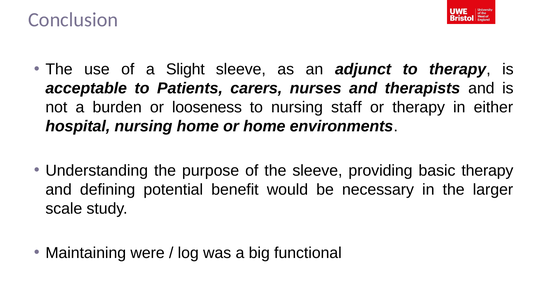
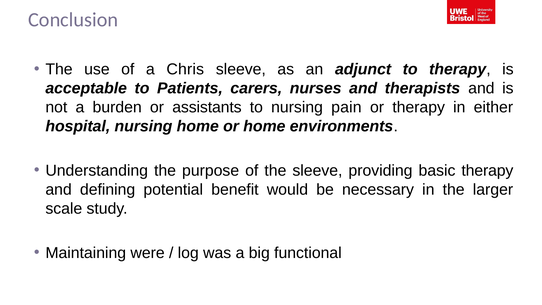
Slight: Slight -> Chris
looseness: looseness -> assistants
staff: staff -> pain
